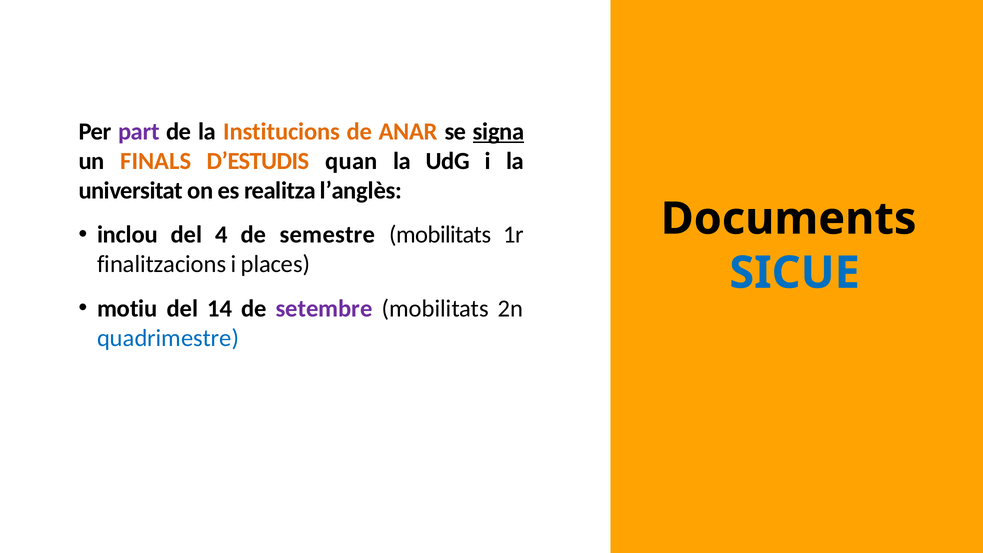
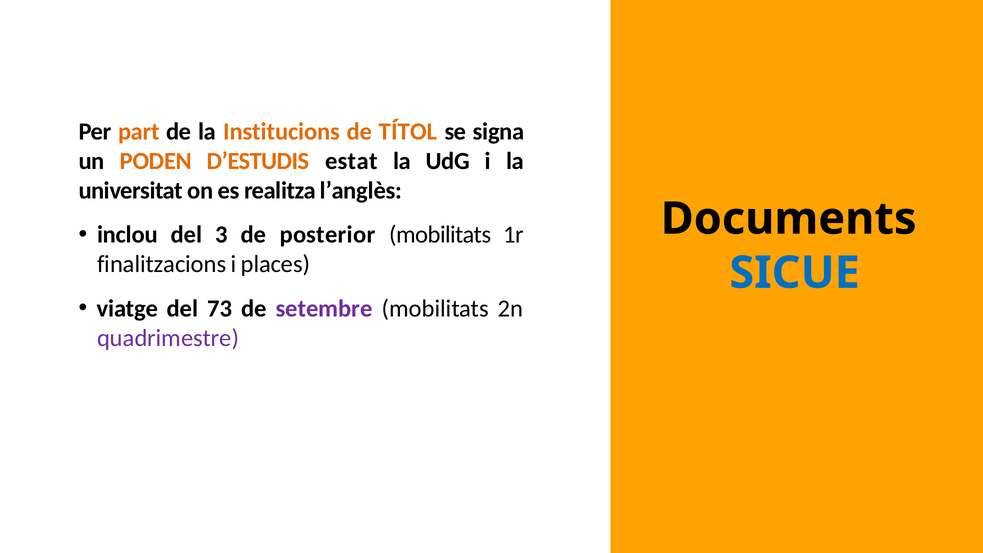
part colour: purple -> orange
ANAR: ANAR -> TÍTOL
signa underline: present -> none
FINALS: FINALS -> PODEN
quan: quan -> estat
4: 4 -> 3
semestre: semestre -> posterior
motiu: motiu -> viatge
14: 14 -> 73
quadrimestre colour: blue -> purple
